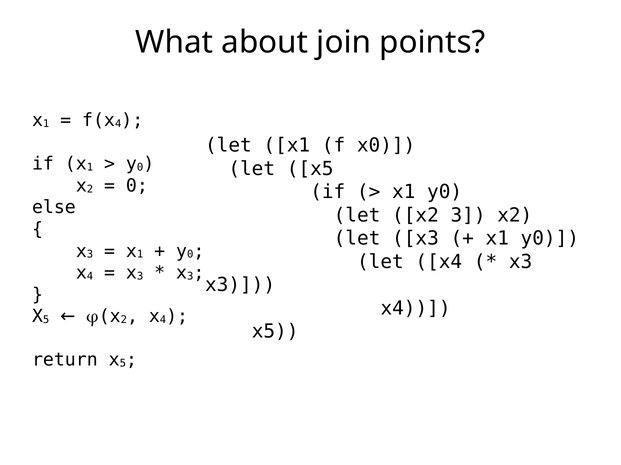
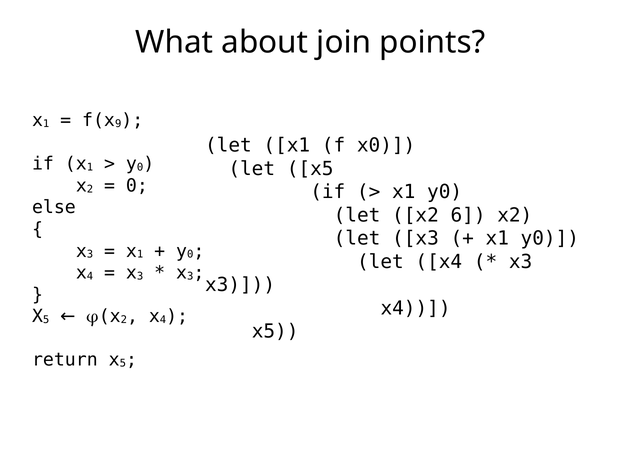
4 at (118, 124): 4 -> 9
x2 3: 3 -> 6
